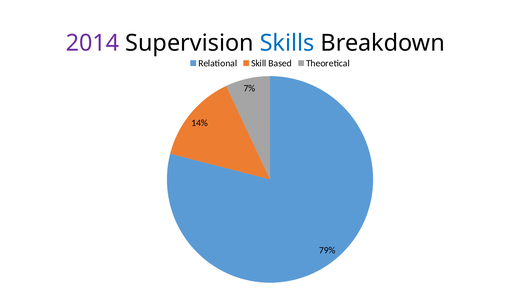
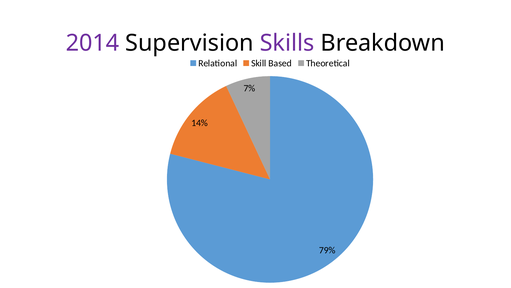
Skills colour: blue -> purple
